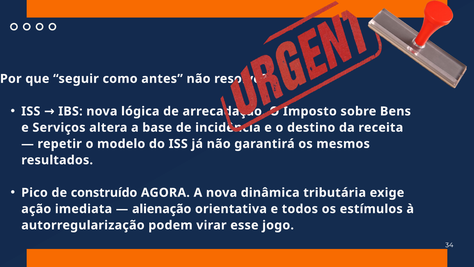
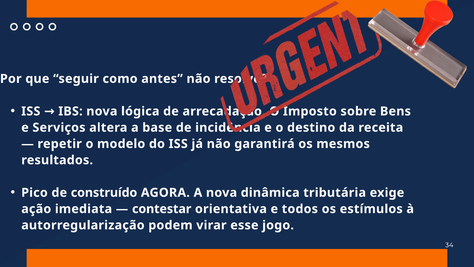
alienação: alienação -> contestar
